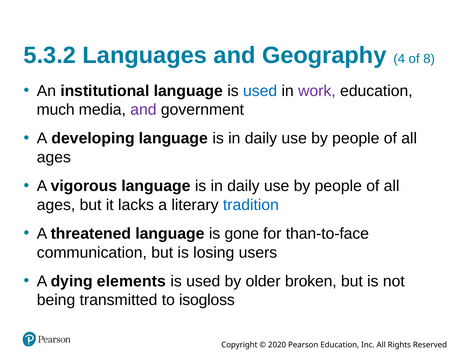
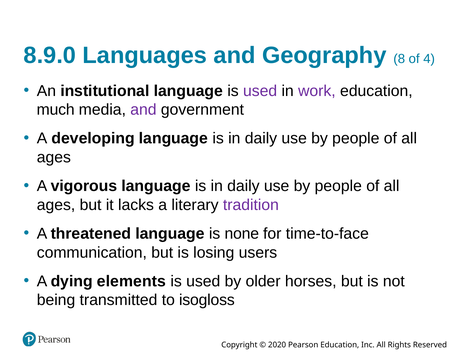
5.3.2: 5.3.2 -> 8.9.0
4: 4 -> 8
8: 8 -> 4
used at (260, 91) colour: blue -> purple
tradition colour: blue -> purple
gone: gone -> none
than-to-face: than-to-face -> time-to-face
broken: broken -> horses
